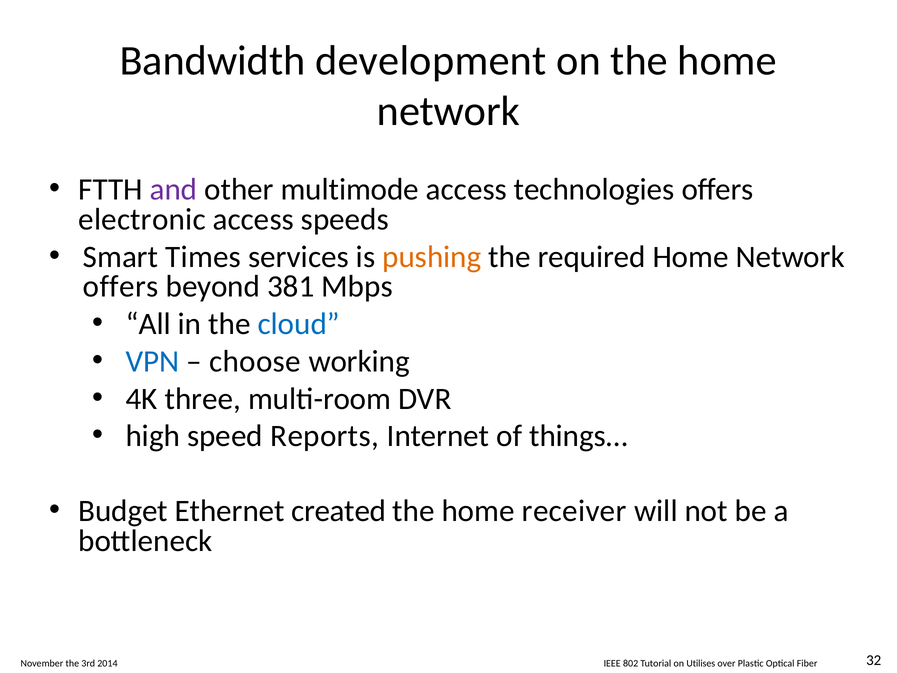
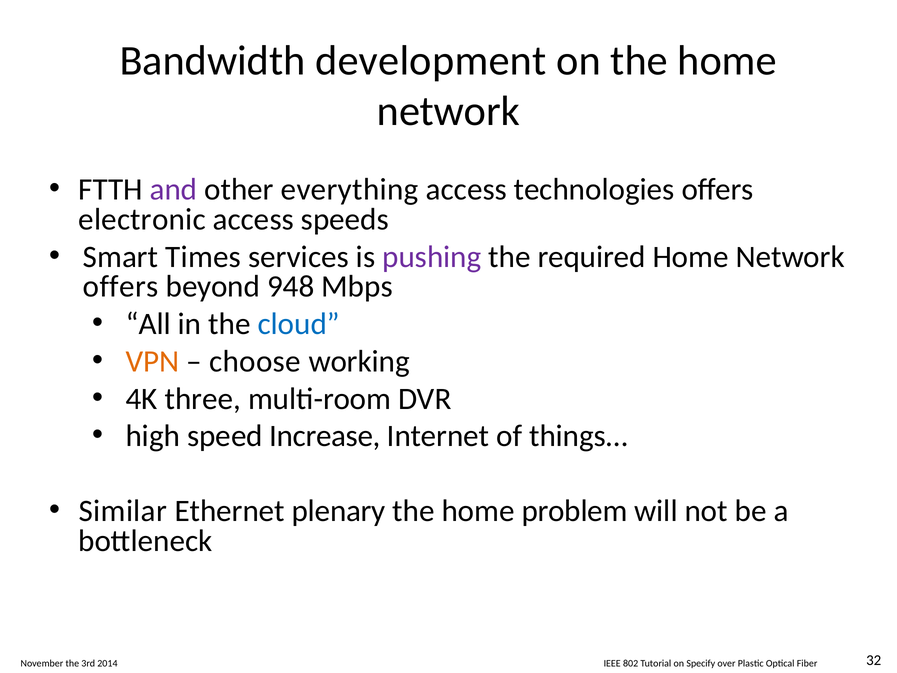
multimode: multimode -> everything
pushing colour: orange -> purple
381: 381 -> 948
VPN colour: blue -> orange
Reports: Reports -> Increase
Budget: Budget -> Similar
created: created -> plenary
receiver: receiver -> problem
Utilises: Utilises -> Specify
